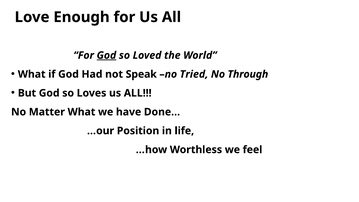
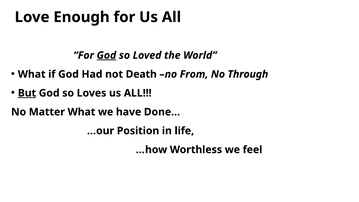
Speak: Speak -> Death
Tried: Tried -> From
But underline: none -> present
